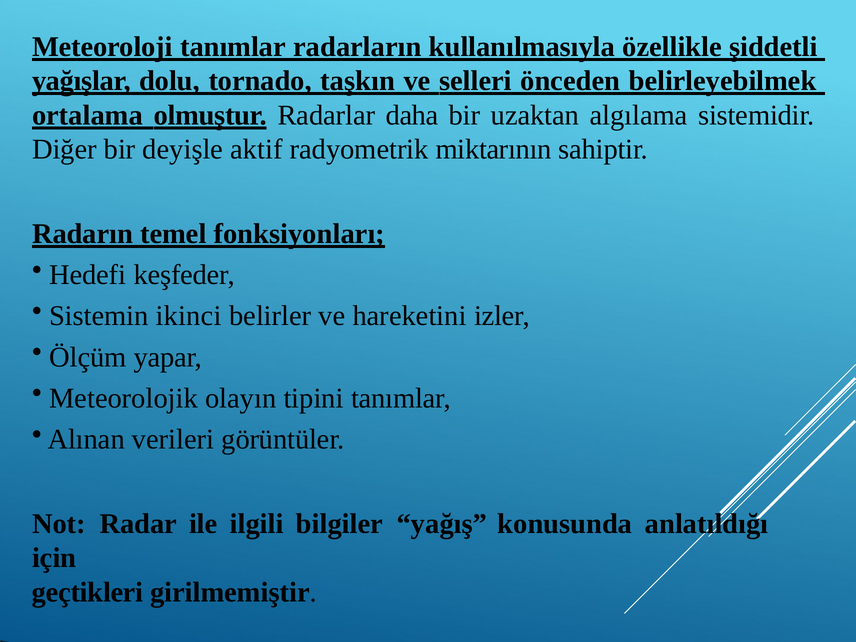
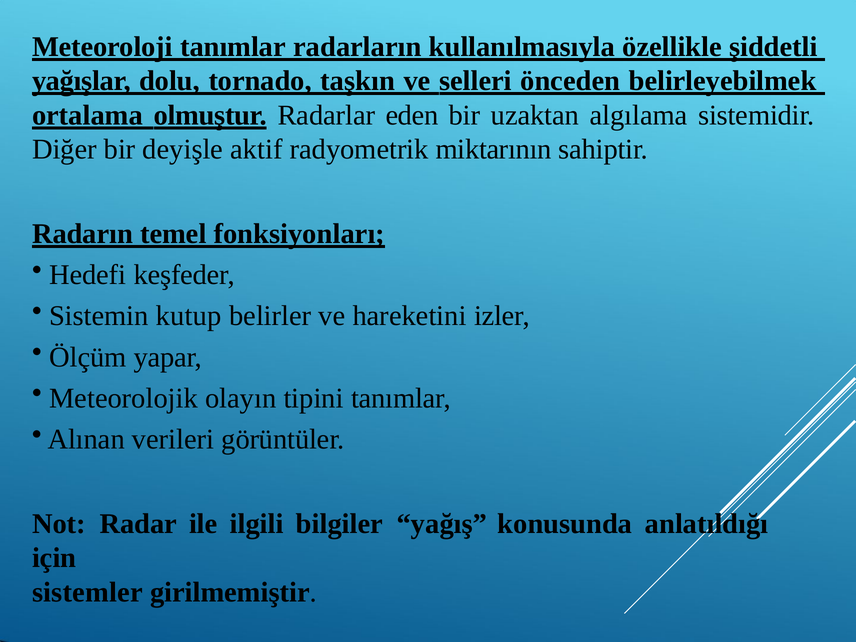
daha: daha -> eden
ikinci: ikinci -> kutup
geçtikleri: geçtikleri -> sistemler
